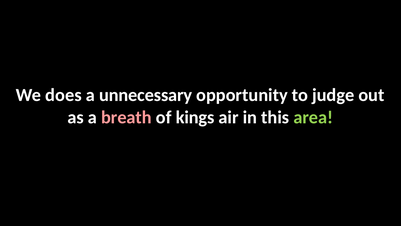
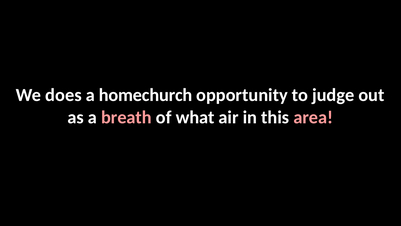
unnecessary: unnecessary -> homechurch
kings: kings -> what
area colour: light green -> pink
